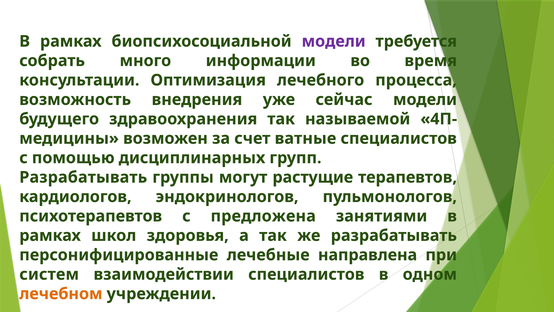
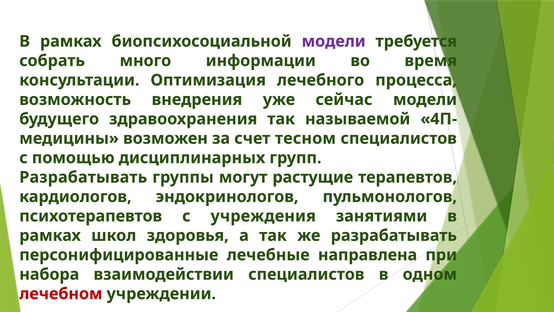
ватные: ватные -> тесном
предложена: предложена -> учреждения
систем: систем -> набора
лечебном colour: orange -> red
